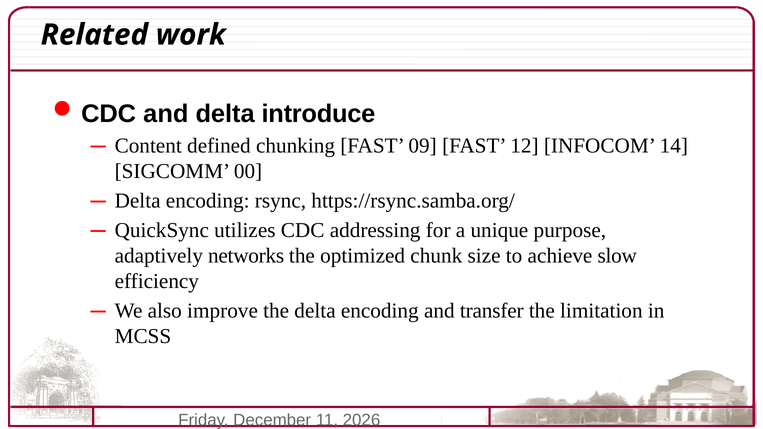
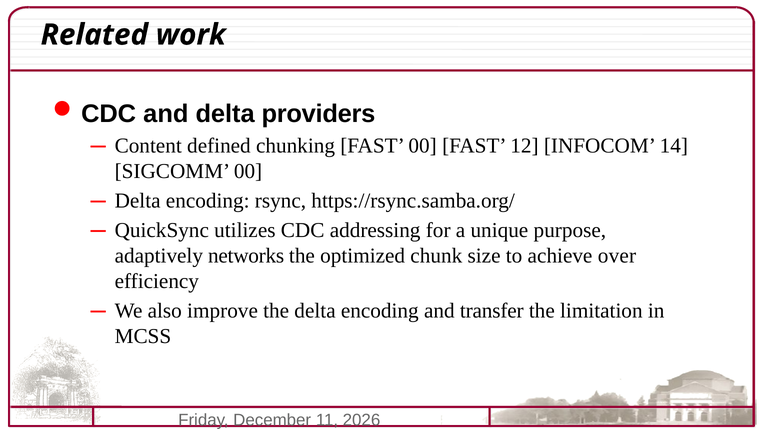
introduce: introduce -> providers
FAST 09: 09 -> 00
slow: slow -> over
